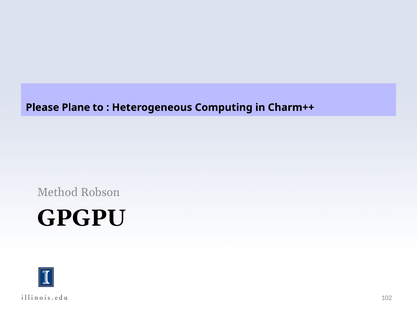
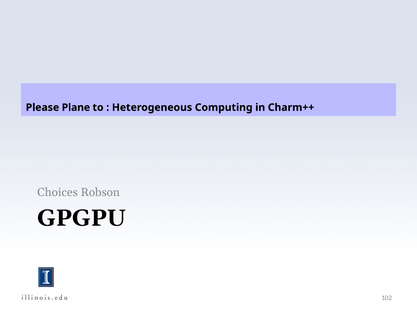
Method: Method -> Choices
